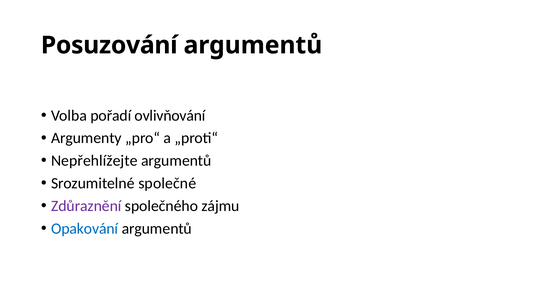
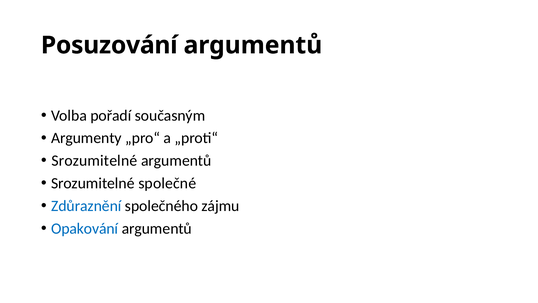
ovlivňování: ovlivňování -> současným
Nepřehlížejte at (94, 161): Nepřehlížejte -> Srozumitelné
Zdůraznění colour: purple -> blue
